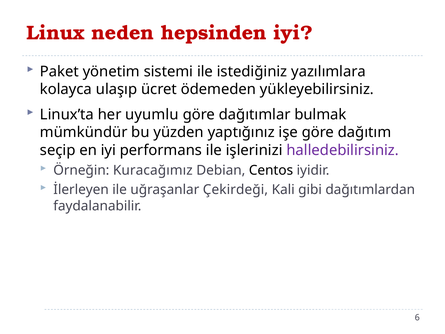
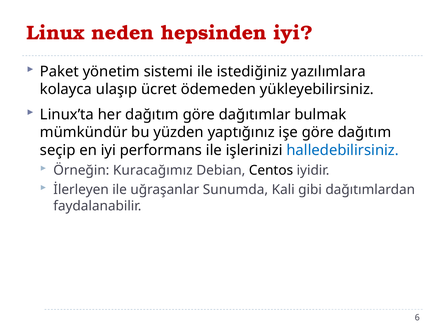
her uyumlu: uyumlu -> dağıtım
halledebilirsiniz colour: purple -> blue
Çekirdeği: Çekirdeği -> Sunumda
